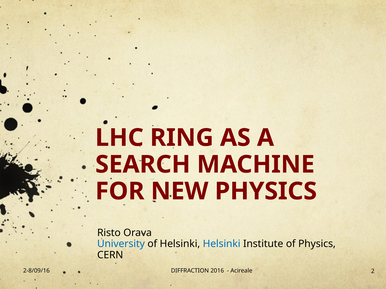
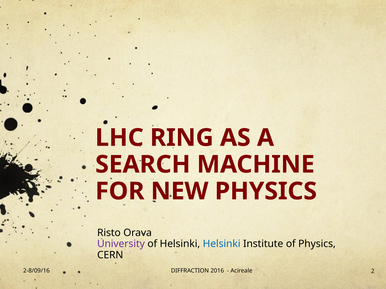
University colour: blue -> purple
